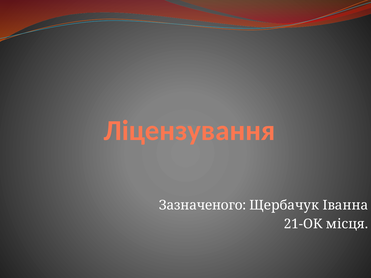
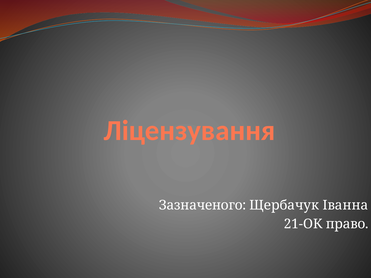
місця: місця -> право
